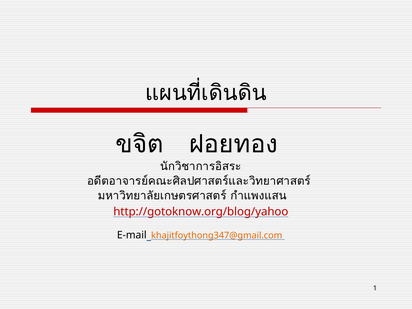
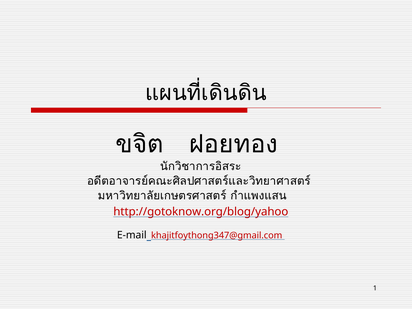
khajitfoythong347@gmail.com colour: orange -> red
